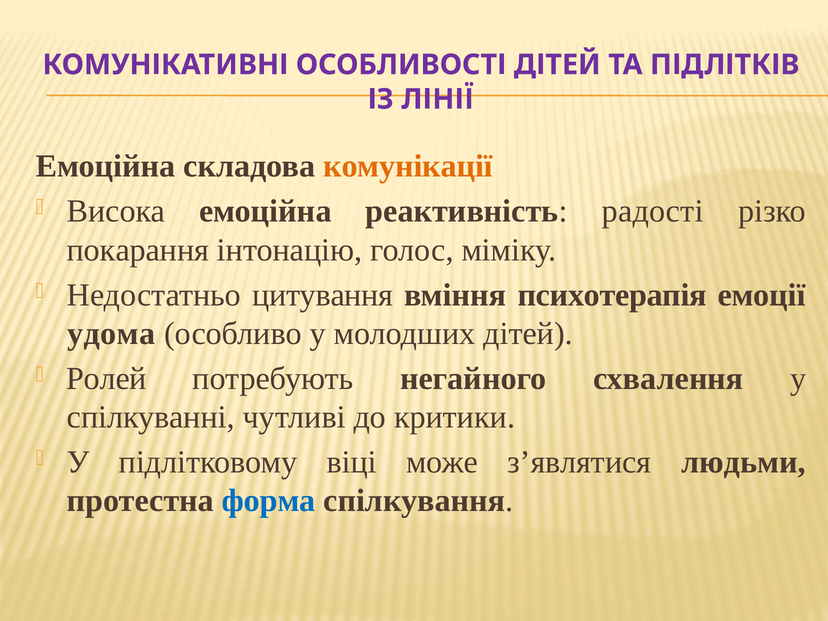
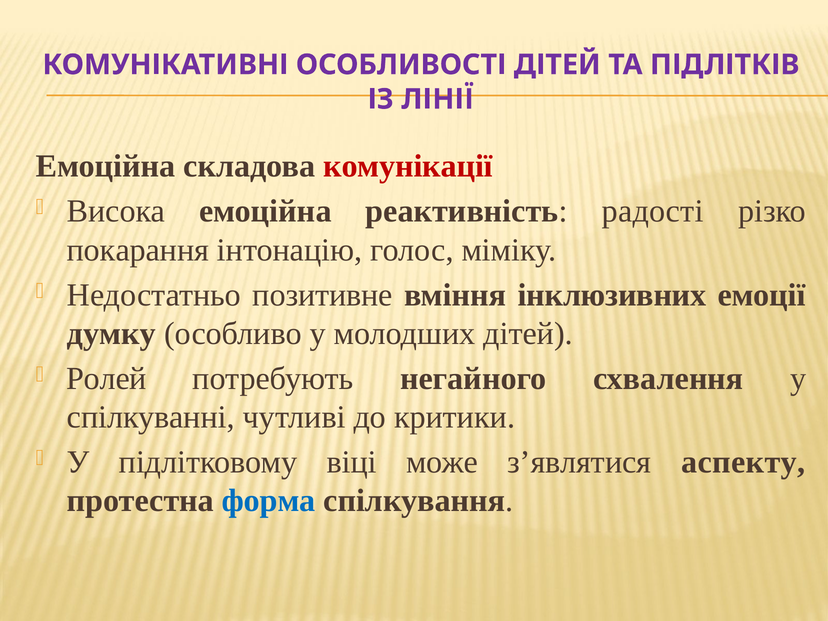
комунікації colour: orange -> red
цитування: цитування -> позитивне
психотерапія: психотерапія -> інклюзивних
удома: удома -> думку
людьми: людьми -> аспекту
